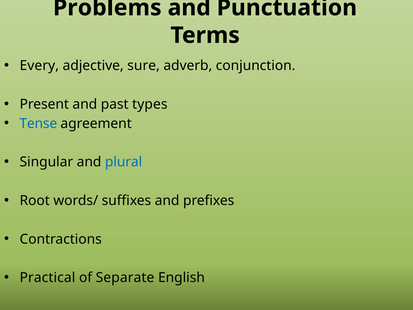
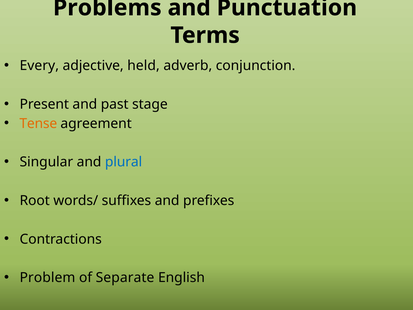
sure: sure -> held
types: types -> stage
Tense colour: blue -> orange
Practical: Practical -> Problem
